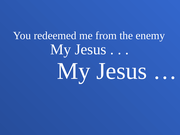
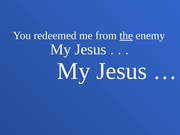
the underline: none -> present
